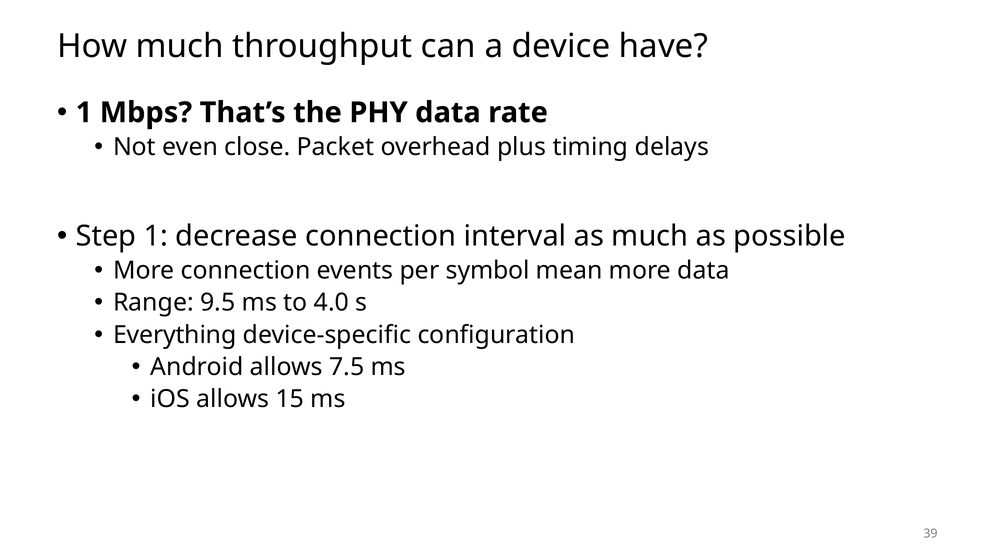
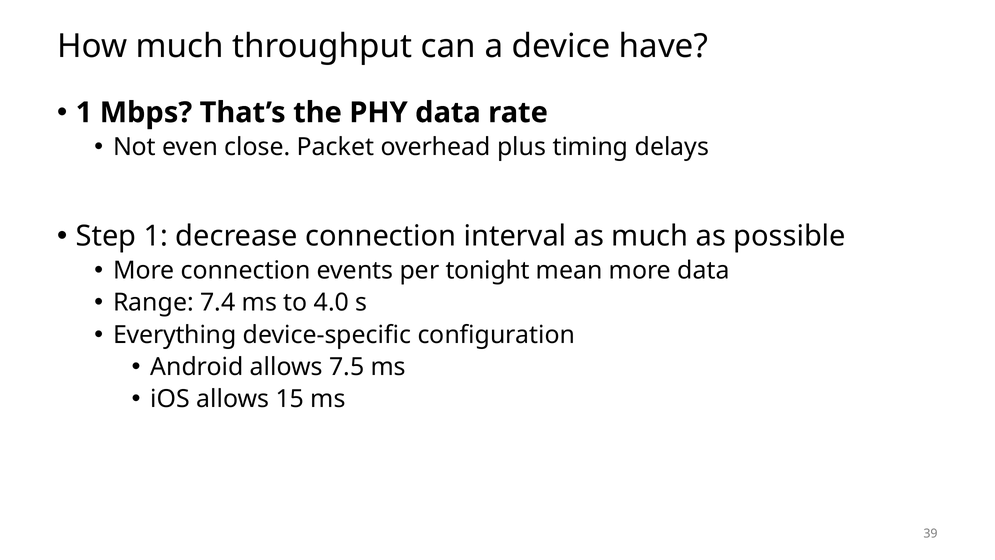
symbol: symbol -> tonight
9.5: 9.5 -> 7.4
